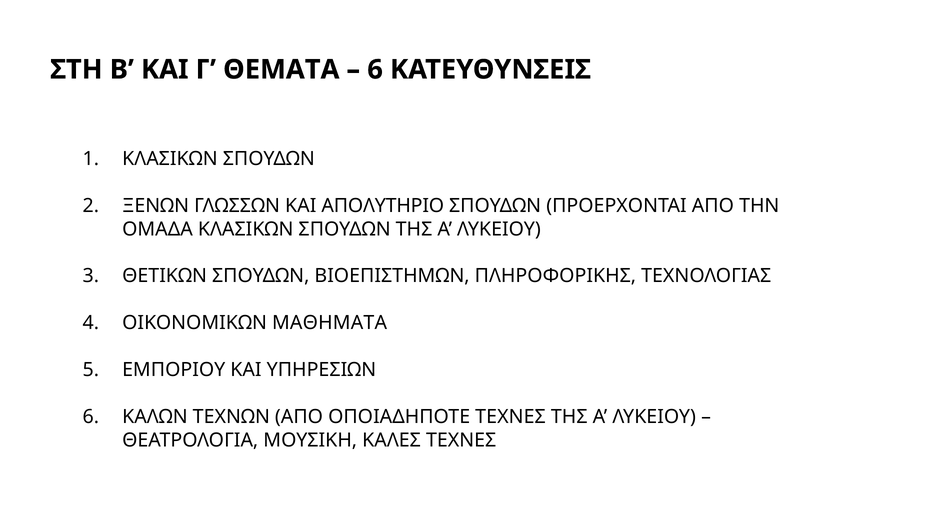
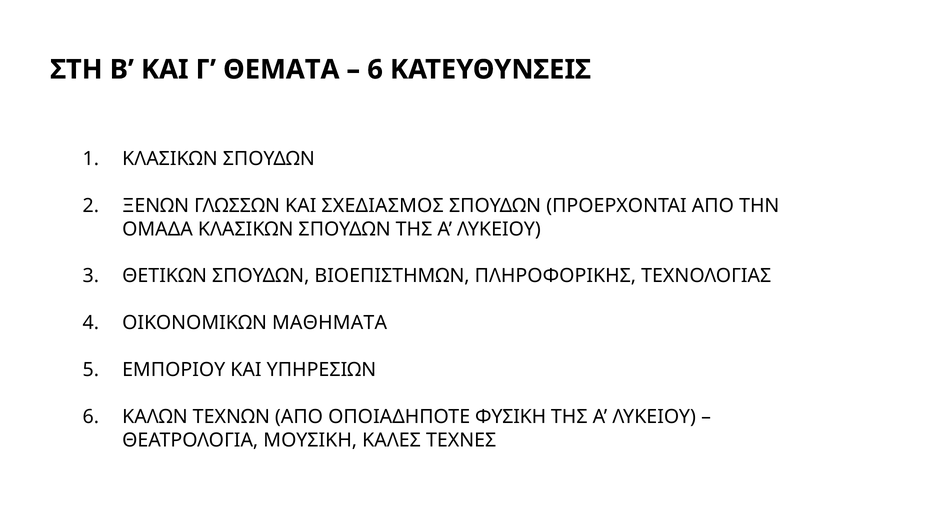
ΑΠΟΛΥΤΗΡΙΟ: ΑΠΟΛΥΤΗΡΙΟ -> ΣΧΕΔΙΑΣΜΟΣ
ΟΠΟΙΑΔΗΠΟΤΕ ΤΕΧΝΕΣ: ΤΕΧΝΕΣ -> ΦΥΣΙΚΗ
